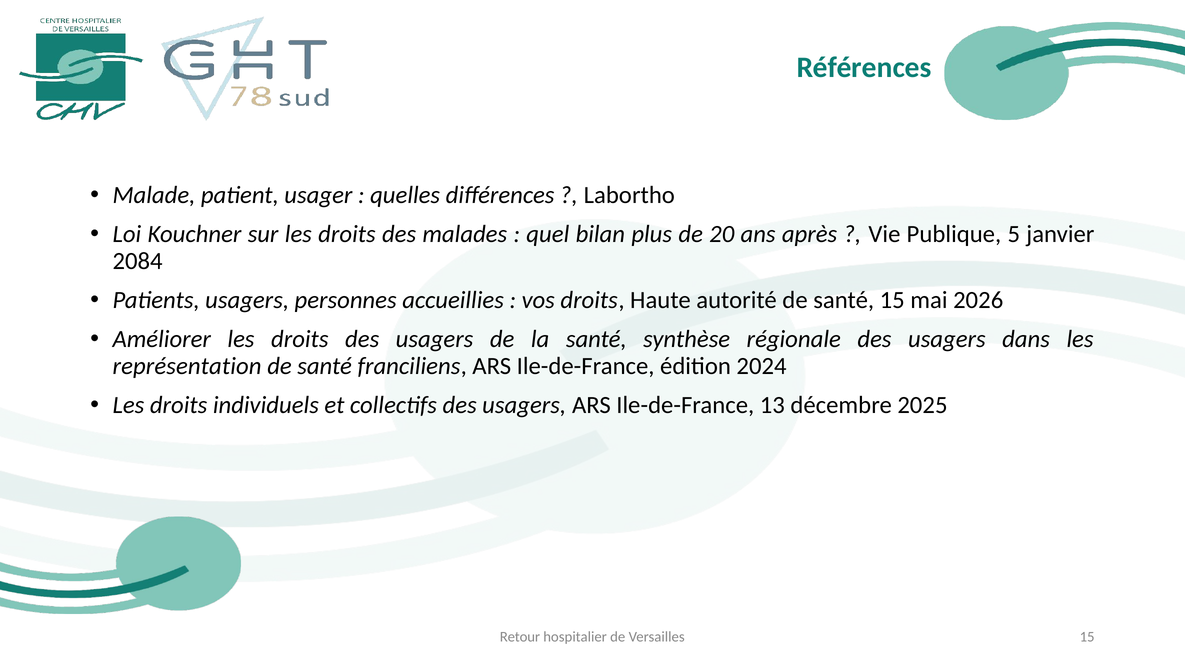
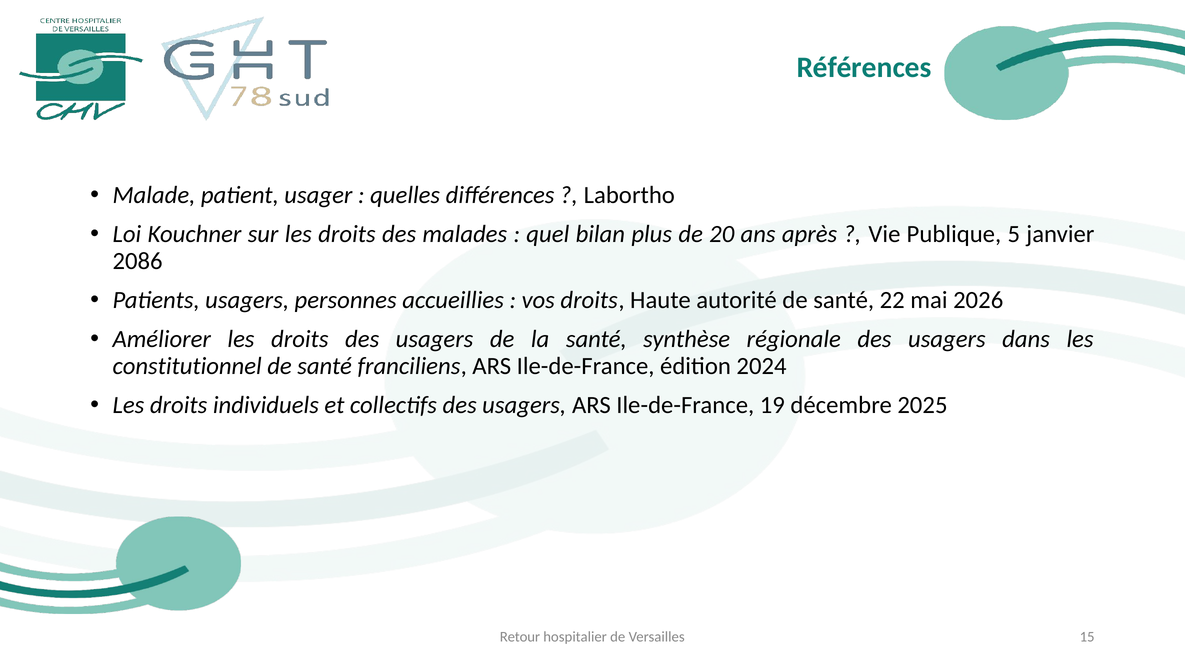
2084: 2084 -> 2086
santé 15: 15 -> 22
représentation: représentation -> constitutionnel
13: 13 -> 19
